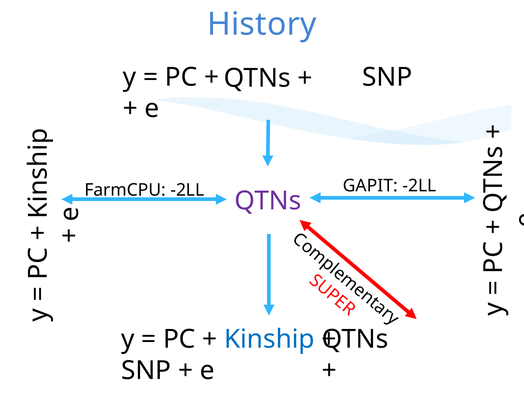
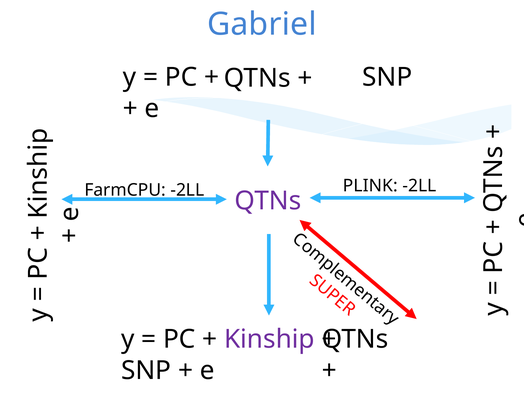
History: History -> Gabriel
GAPIT: GAPIT -> PLINK
Kinship colour: blue -> purple
